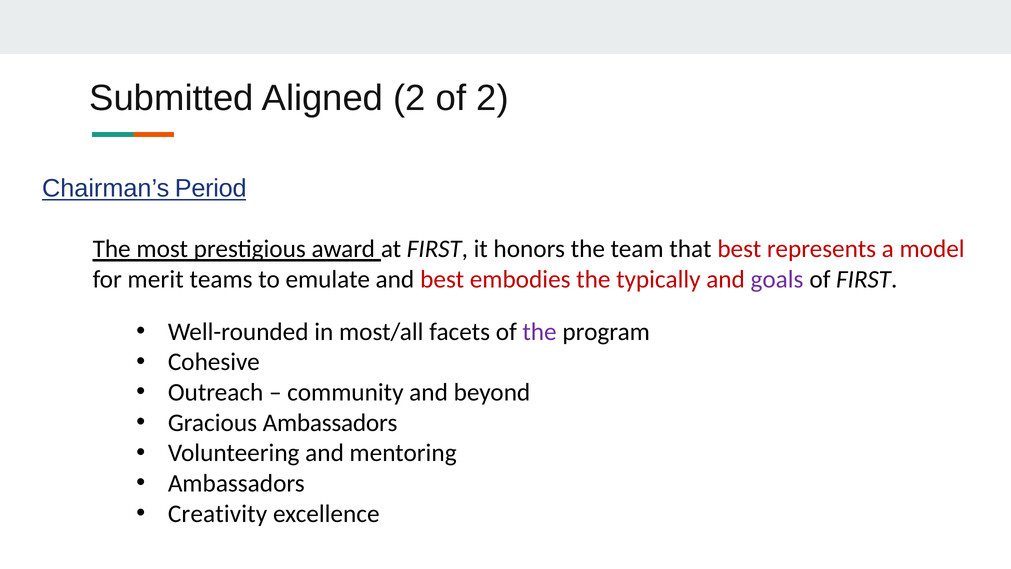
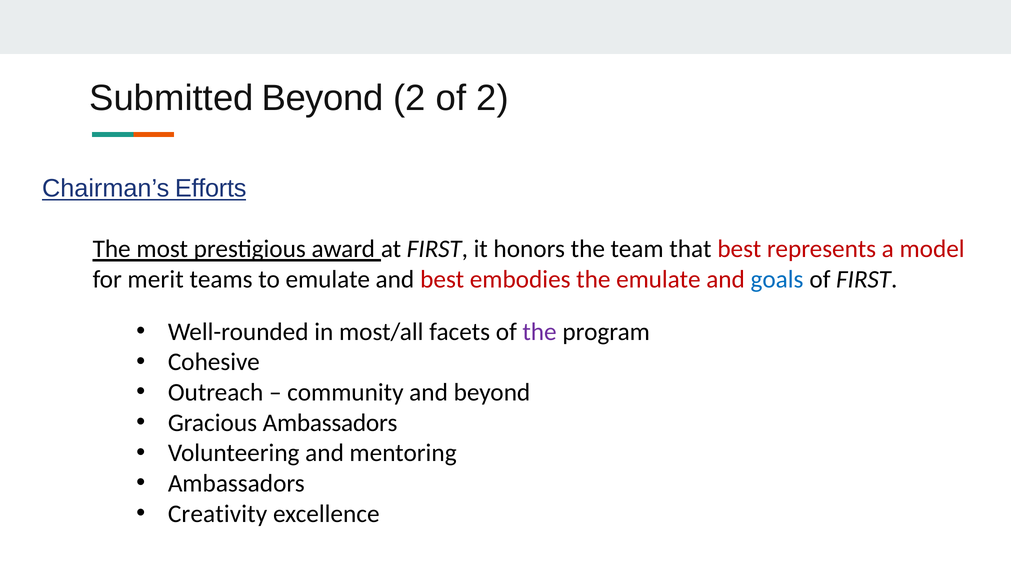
Submitted Aligned: Aligned -> Beyond
Period: Period -> Efforts
the typically: typically -> emulate
goals colour: purple -> blue
